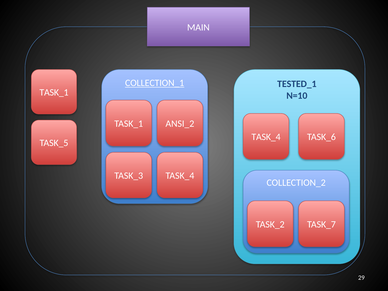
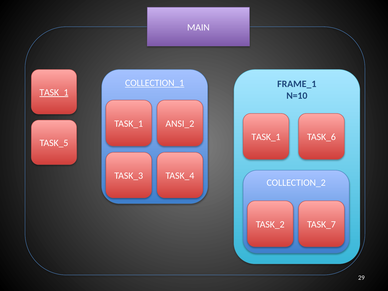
TESTED_1: TESTED_1 -> FRAME_1
TASK_1 at (54, 92) underline: none -> present
TASK_4 at (266, 137): TASK_4 -> TASK_1
